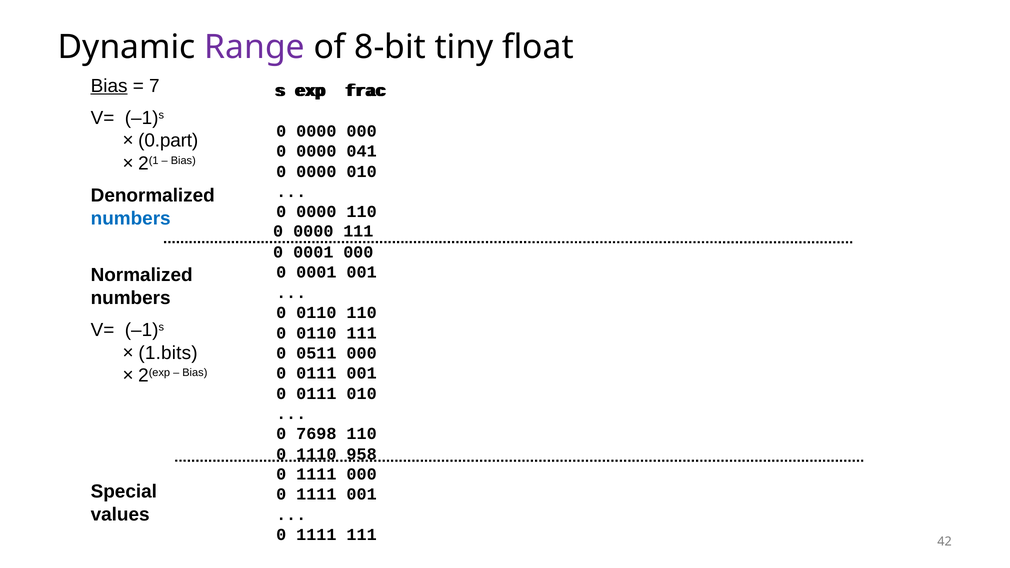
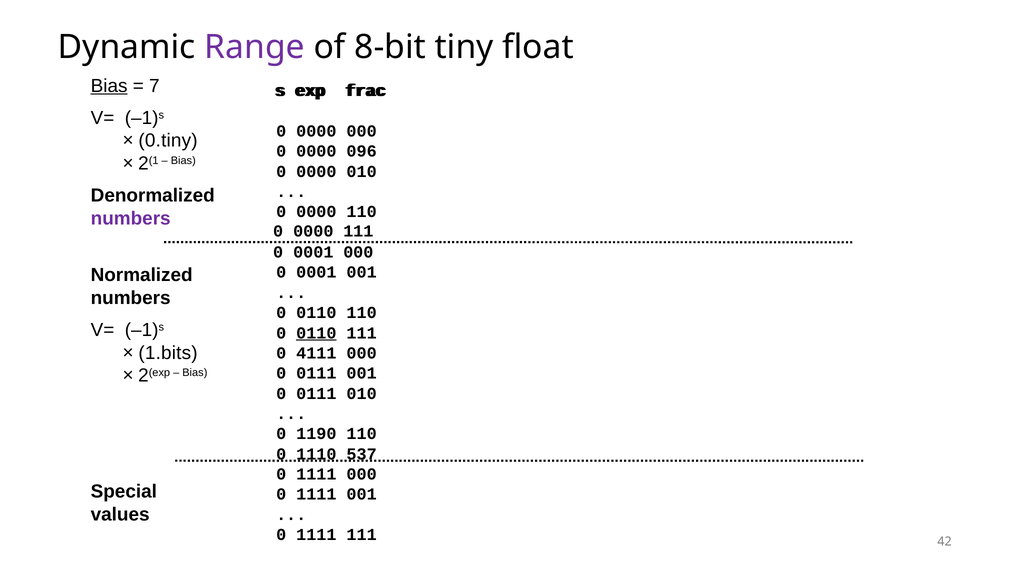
0.part: 0.part -> 0.tiny
041: 041 -> 096
numbers at (131, 218) colour: blue -> purple
0110 at (316, 333) underline: none -> present
0511: 0511 -> 4111
7698: 7698 -> 1190
958: 958 -> 537
